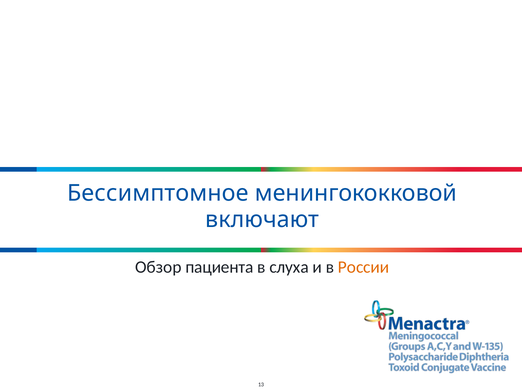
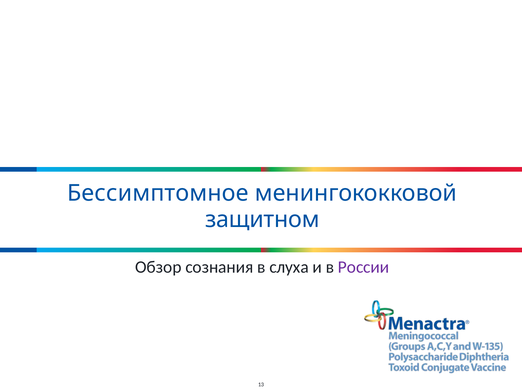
включают: включают -> защитном
пациента: пациента -> сознания
России colour: orange -> purple
